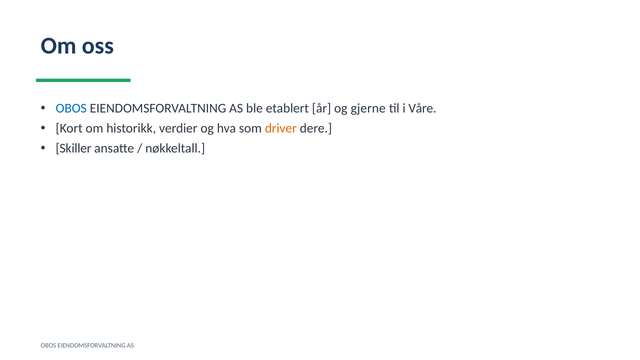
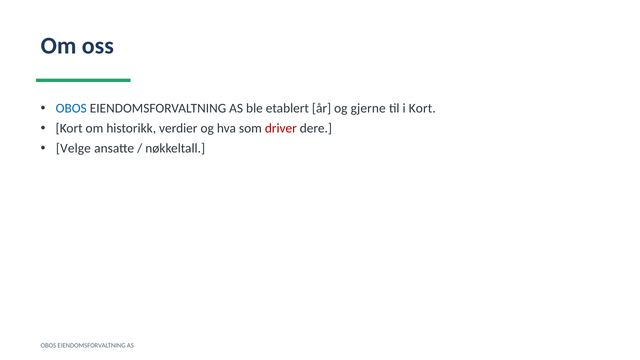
i Våre: Våre -> Kort
driver colour: orange -> red
Skiller: Skiller -> Velge
